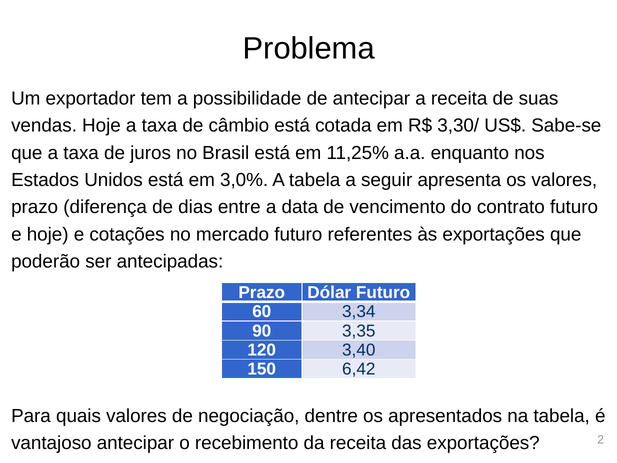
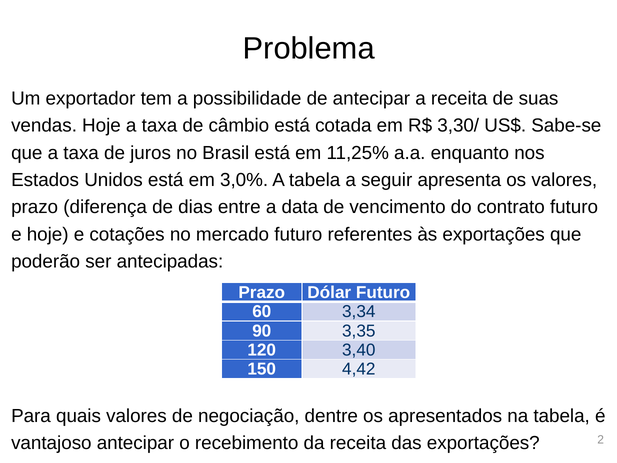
6,42: 6,42 -> 4,42
